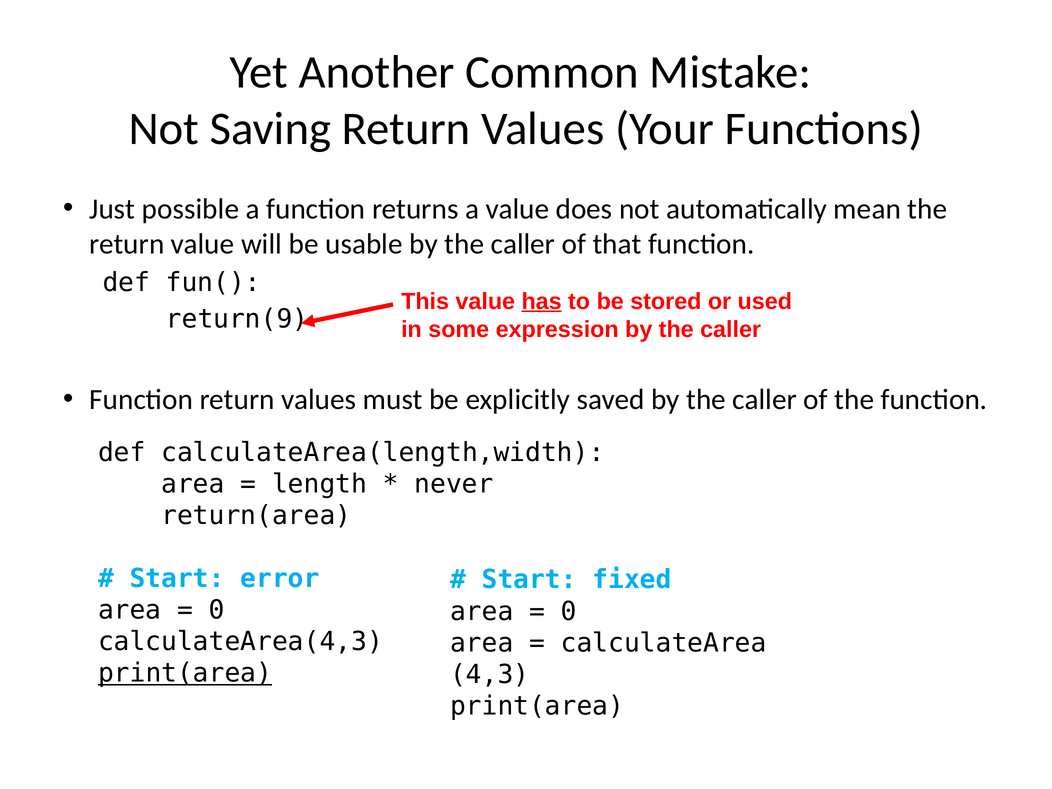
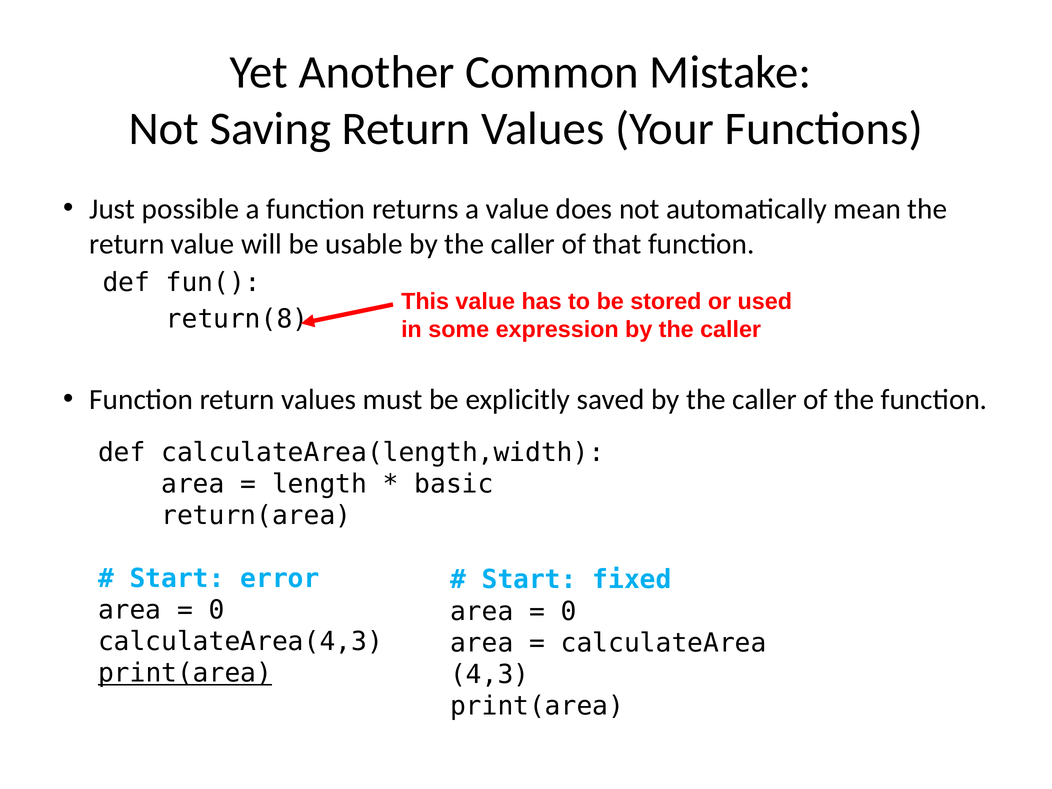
has underline: present -> none
return(9: return(9 -> return(8
never: never -> basic
